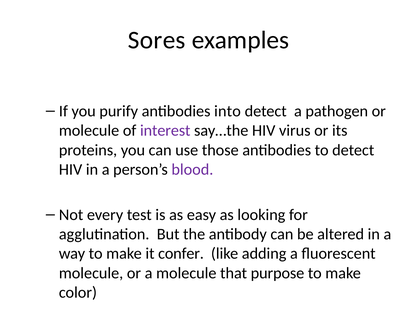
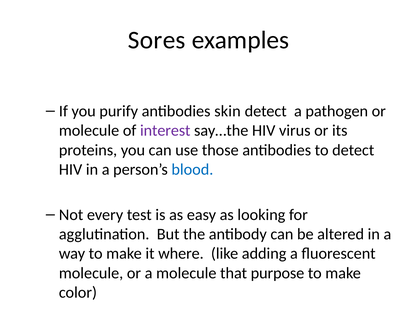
into: into -> skin
blood colour: purple -> blue
confer: confer -> where
